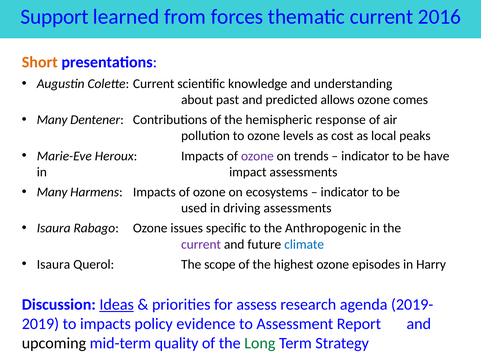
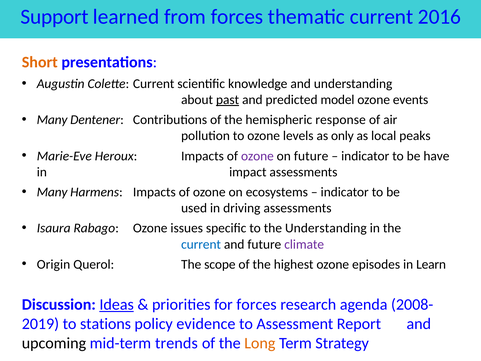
past underline: none -> present
allows: allows -> model
comes: comes -> events
cost: cost -> only
on trends: trends -> future
the Anthropogenic: Anthropogenic -> Understanding
current at (201, 244) colour: purple -> blue
climate colour: blue -> purple
Isaura at (54, 264): Isaura -> Origin
Harry: Harry -> Learn
for assess: assess -> forces
2019-: 2019- -> 2008-
to impacts: impacts -> stations
quality: quality -> trends
Long colour: green -> orange
